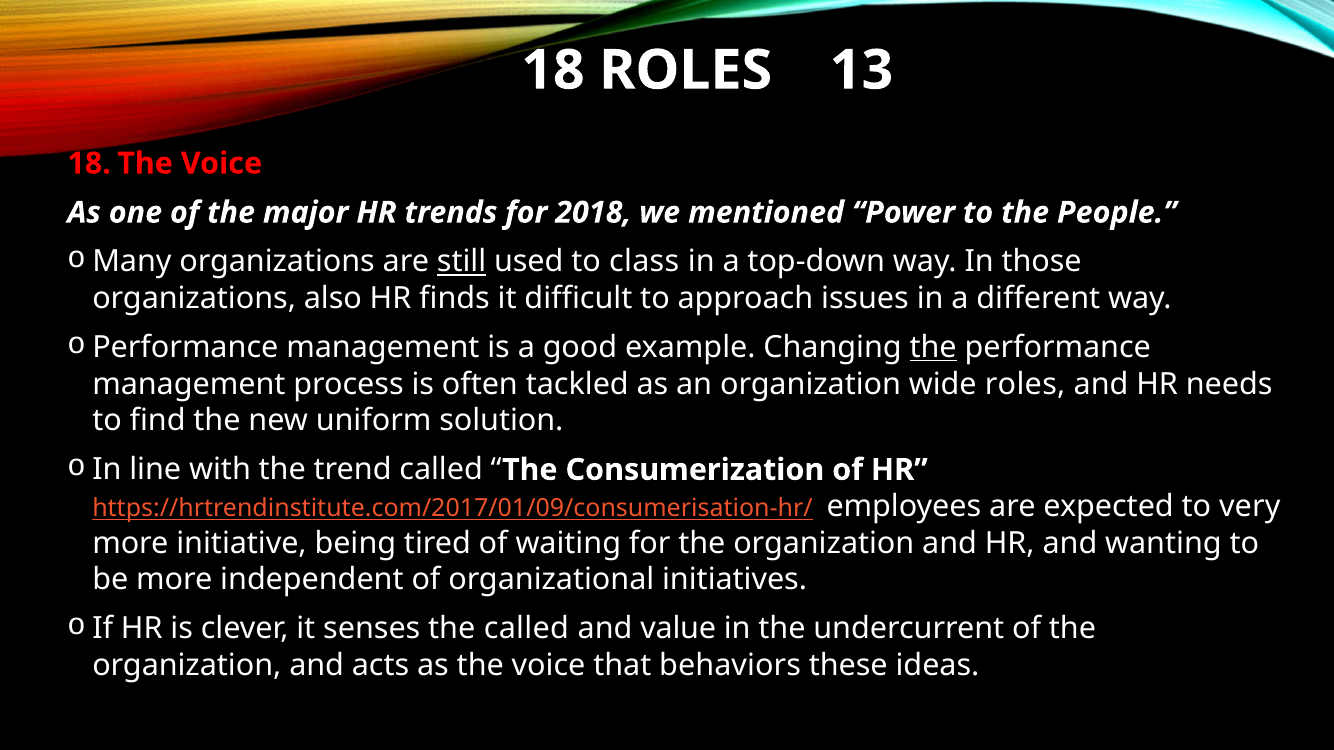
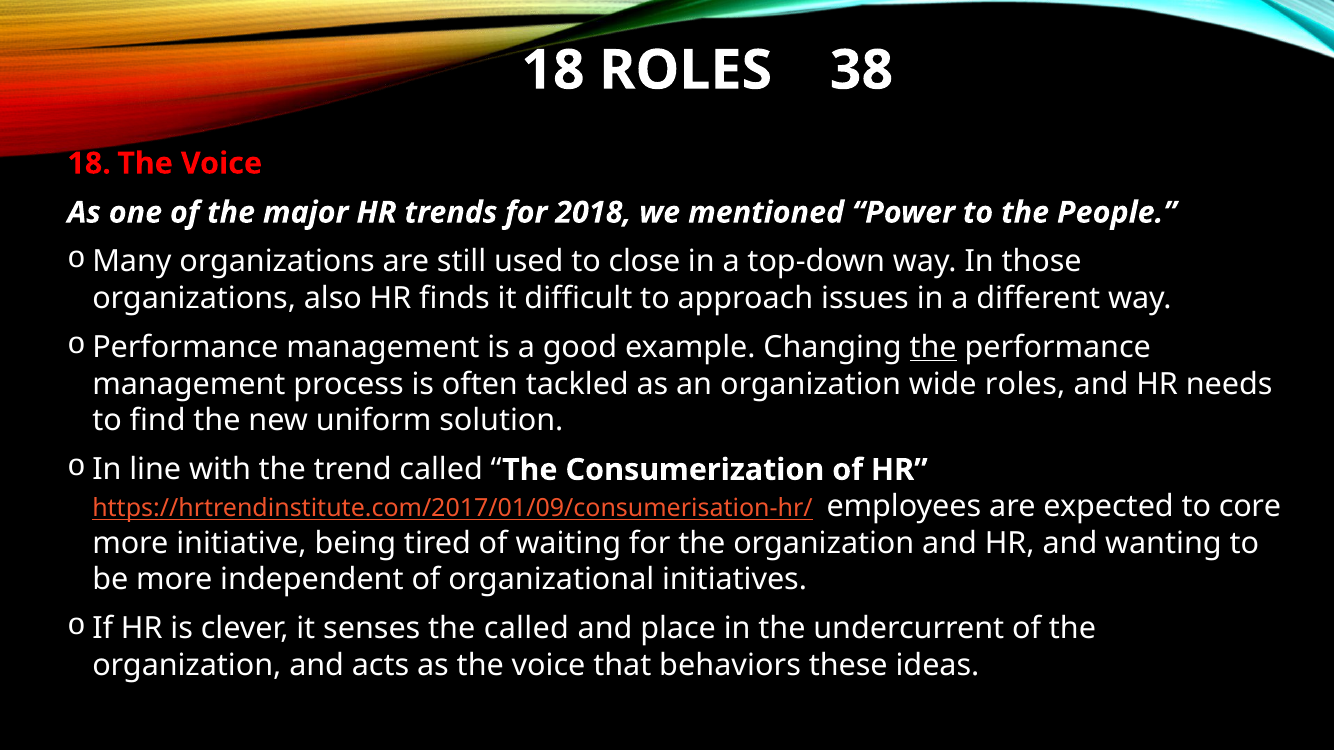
13: 13 -> 38
still underline: present -> none
class: class -> close
very: very -> core
value: value -> place
